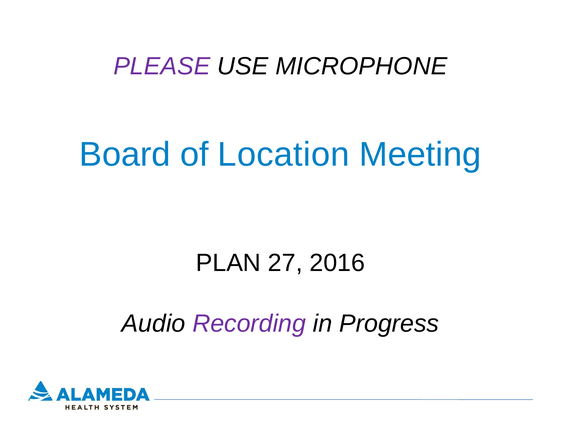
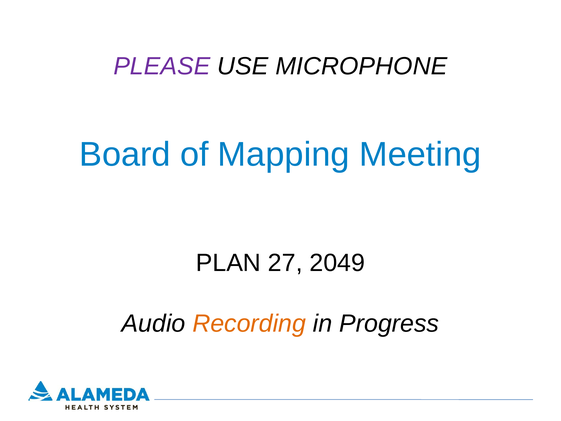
Location: Location -> Mapping
2016: 2016 -> 2049
Recording colour: purple -> orange
